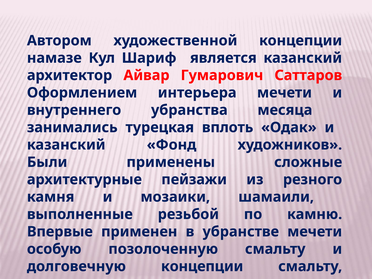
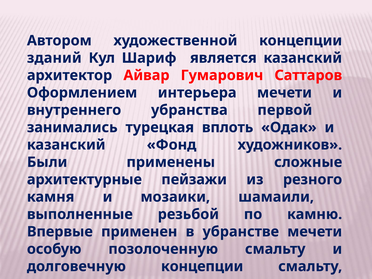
намазе: намазе -> зданий
месяца: месяца -> первой
